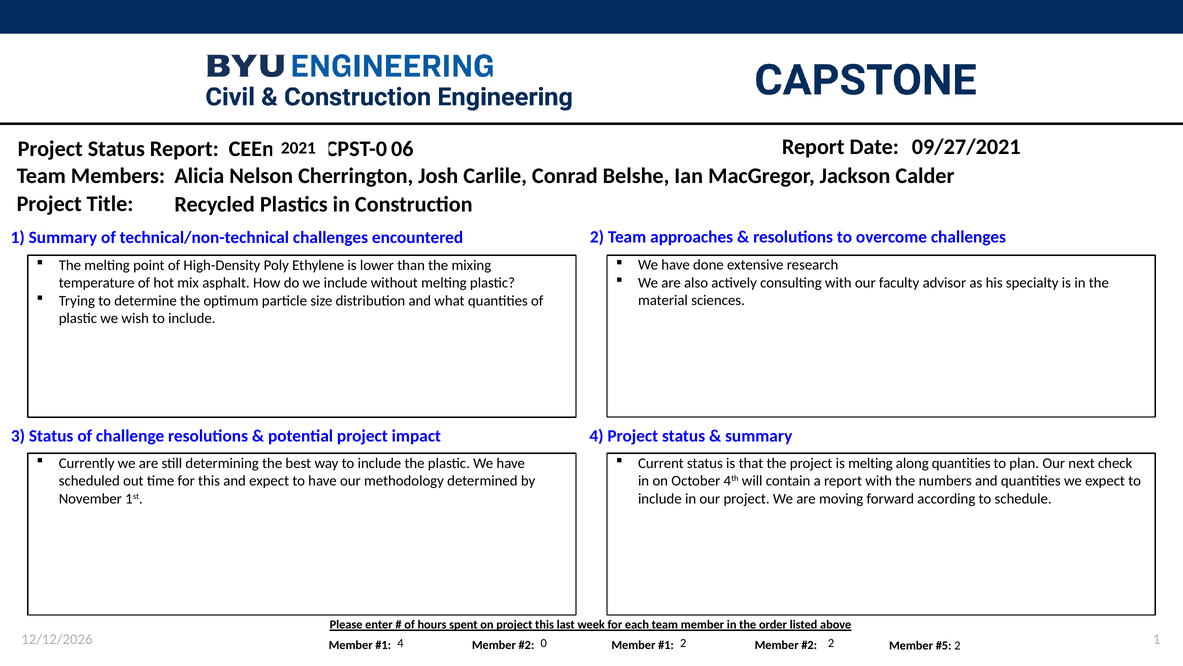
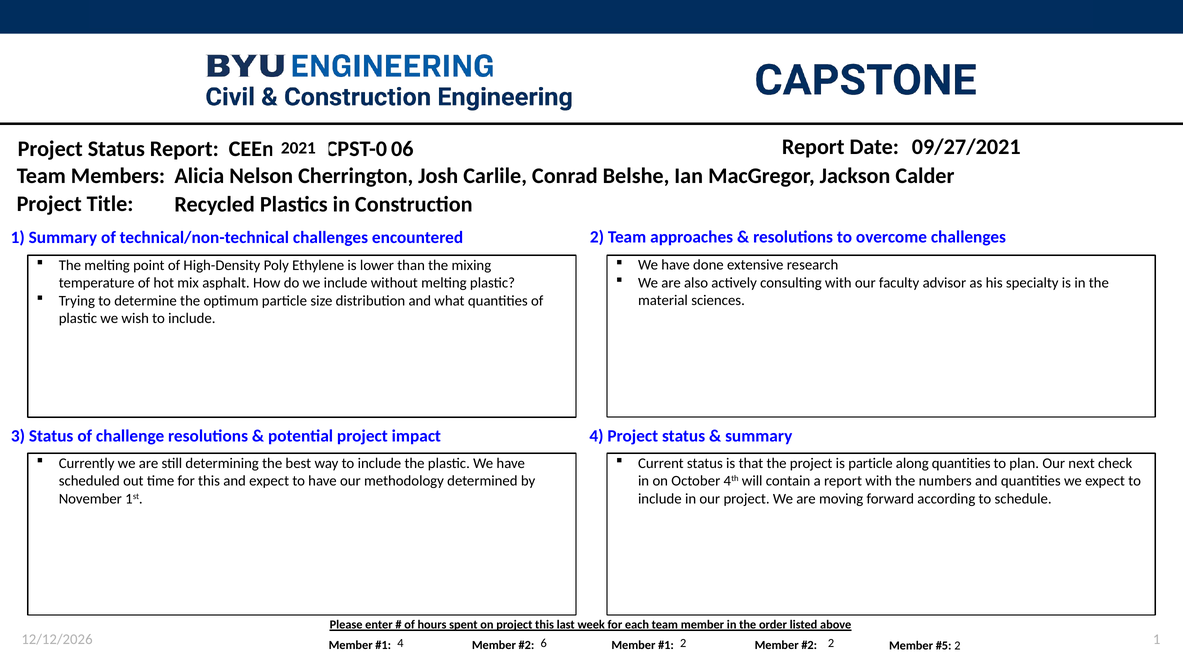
is melting: melting -> particle
0: 0 -> 6
